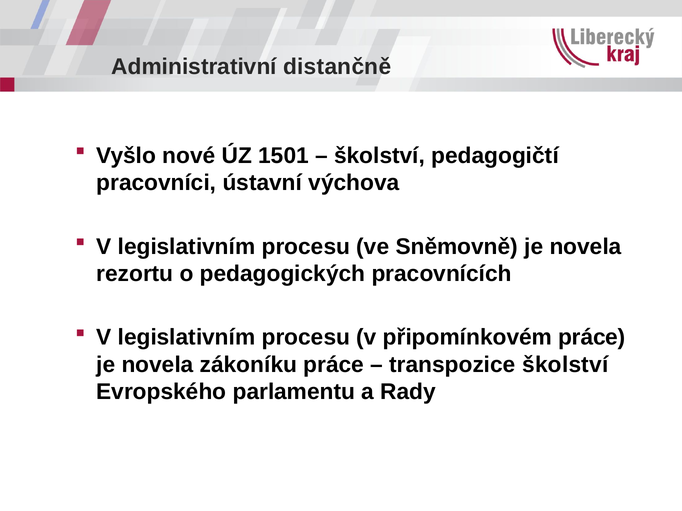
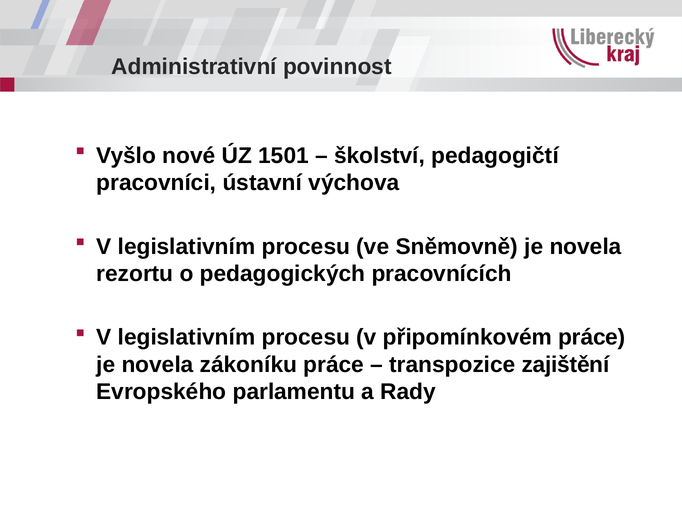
distančně: distančně -> povinnost
transpozice školství: školství -> zajištění
